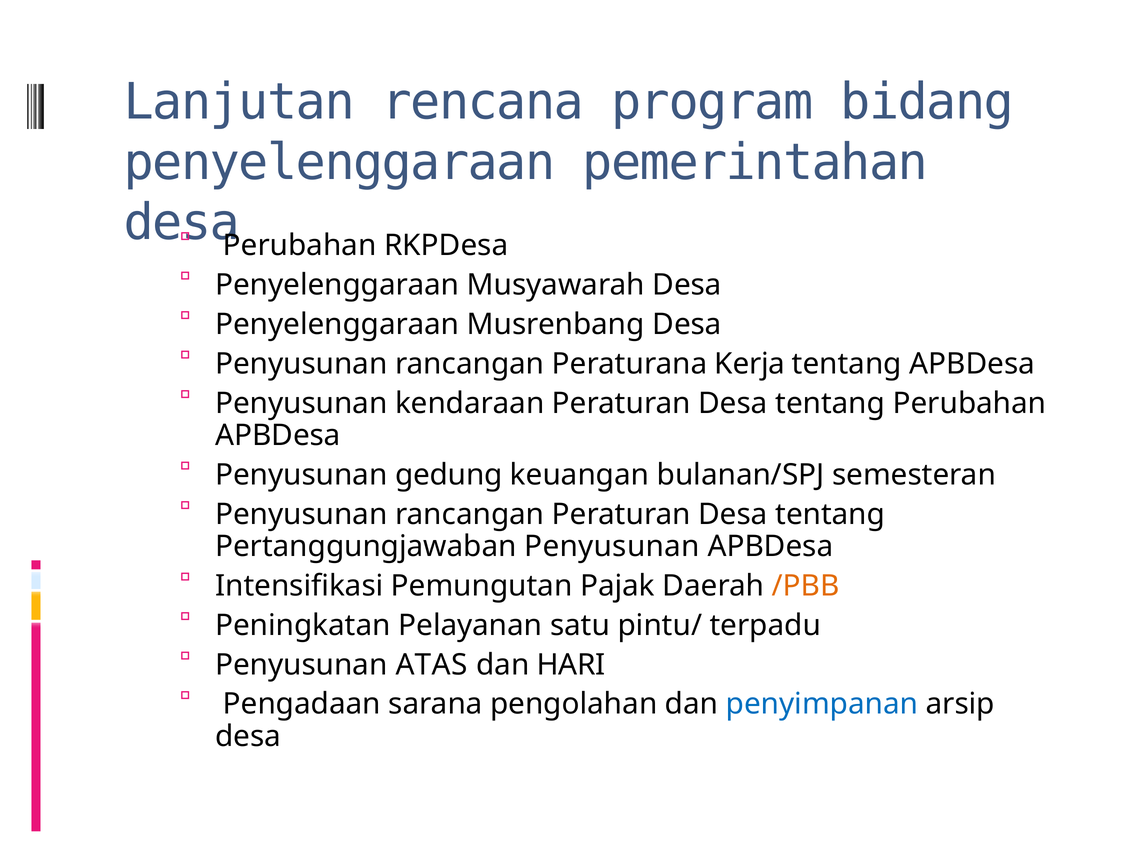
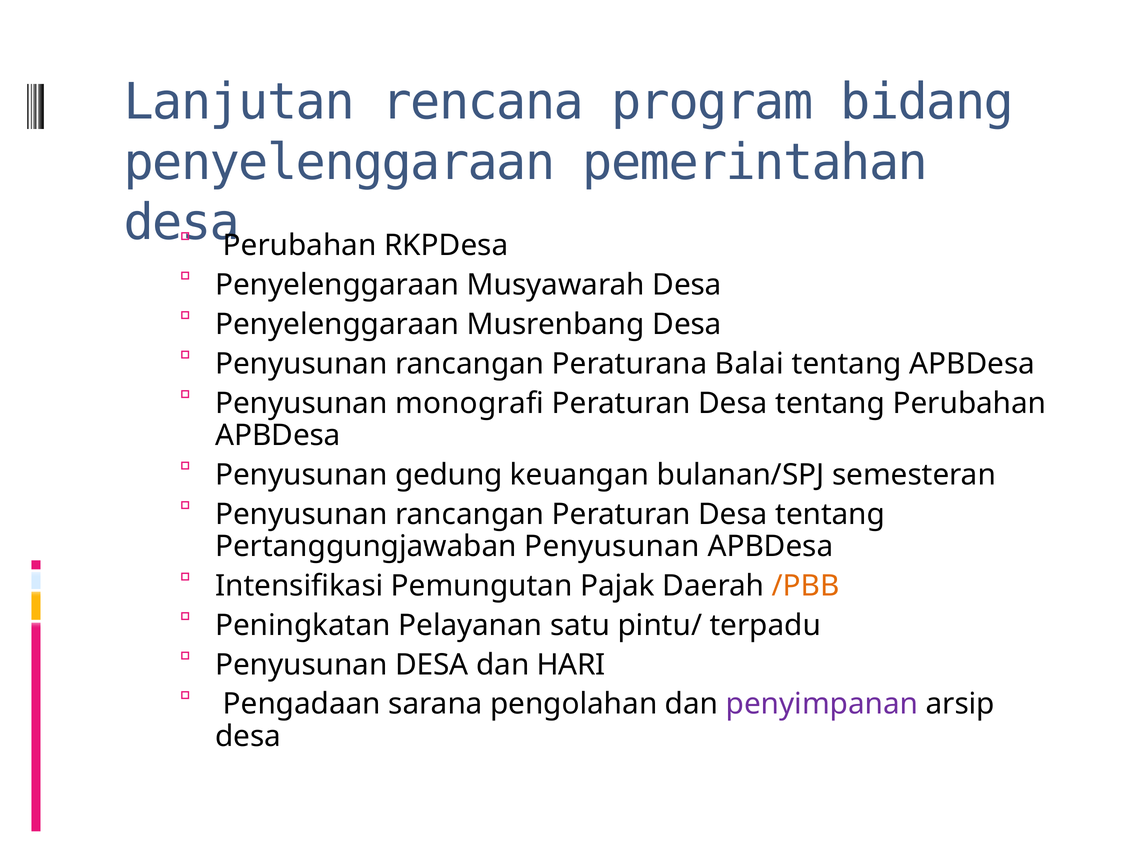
Kerja: Kerja -> Balai
kendaraan: kendaraan -> monografi
Penyusunan ATAS: ATAS -> DESA
penyimpanan colour: blue -> purple
